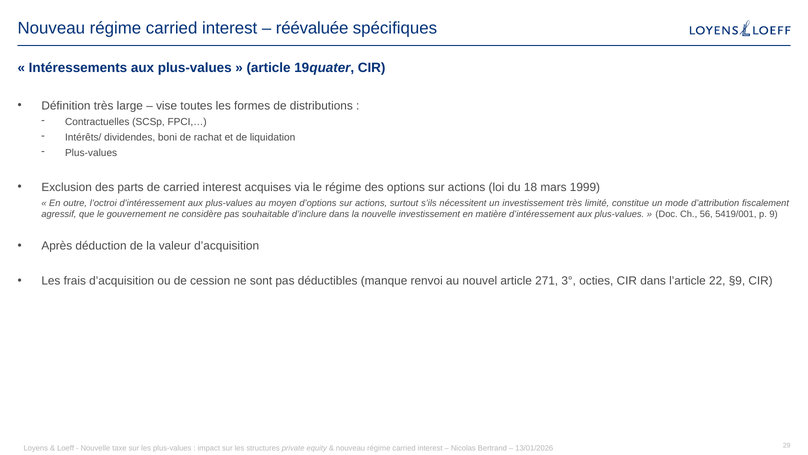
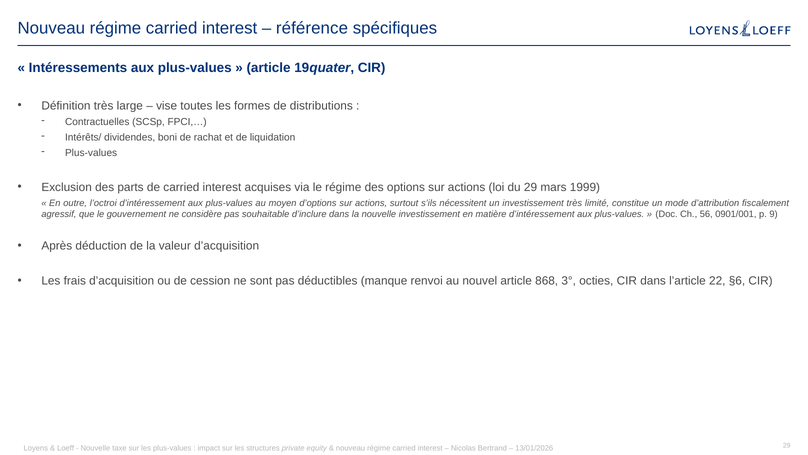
réévaluée: réévaluée -> référence
du 18: 18 -> 29
5419/001: 5419/001 -> 0901/001
271: 271 -> 868
§9: §9 -> §6
